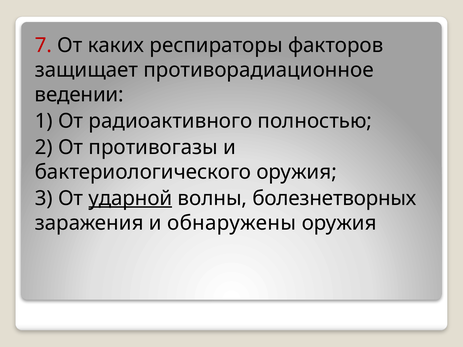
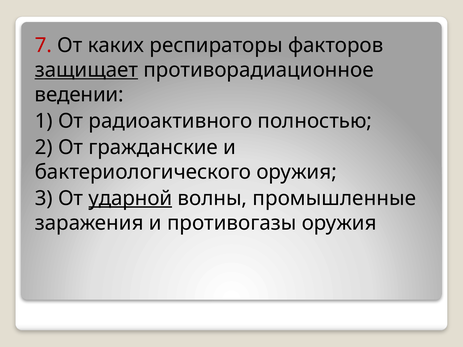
защищает underline: none -> present
противогазы: противогазы -> гражданские
болезнетворных: болезнетворных -> промышленные
обнаружены: обнаружены -> противогазы
